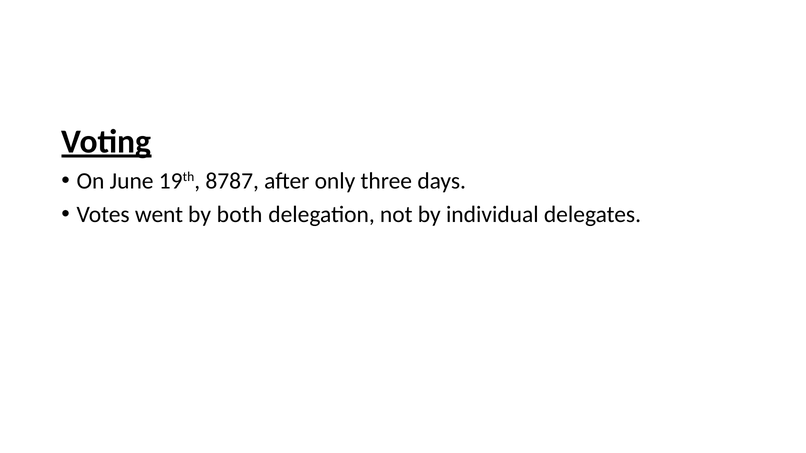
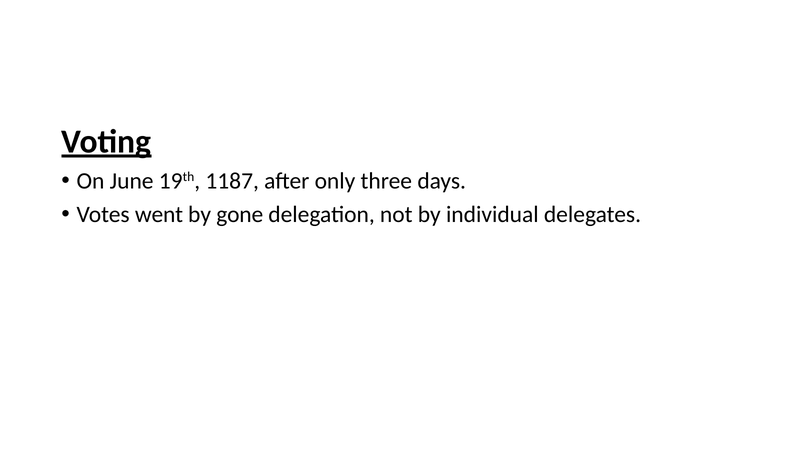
8787: 8787 -> 1187
both: both -> gone
